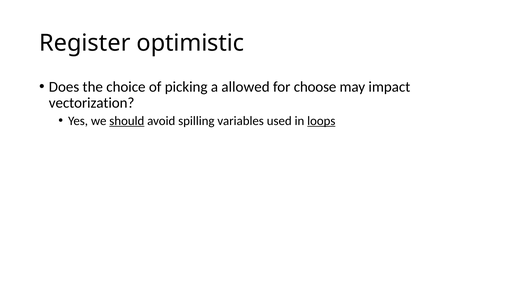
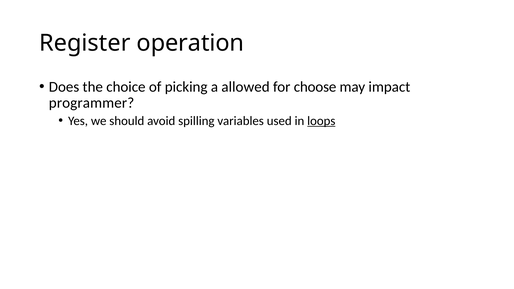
optimistic: optimistic -> operation
vectorization: vectorization -> programmer
should underline: present -> none
